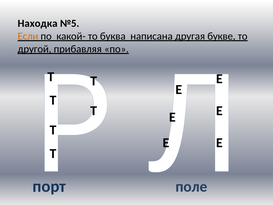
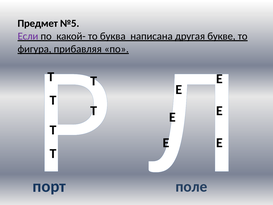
Находка: Находка -> Предмет
Если colour: orange -> purple
другой: другой -> фигура
